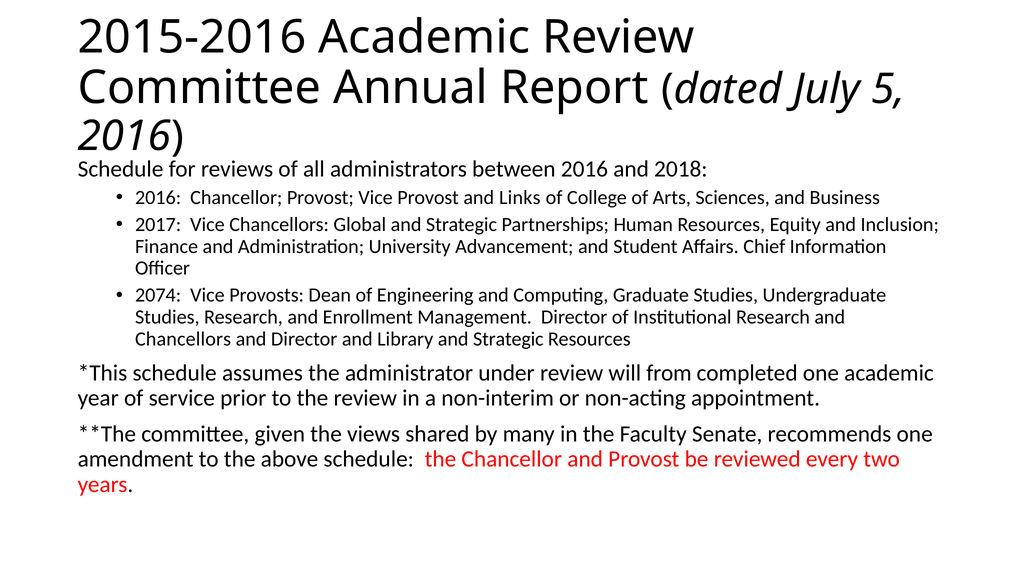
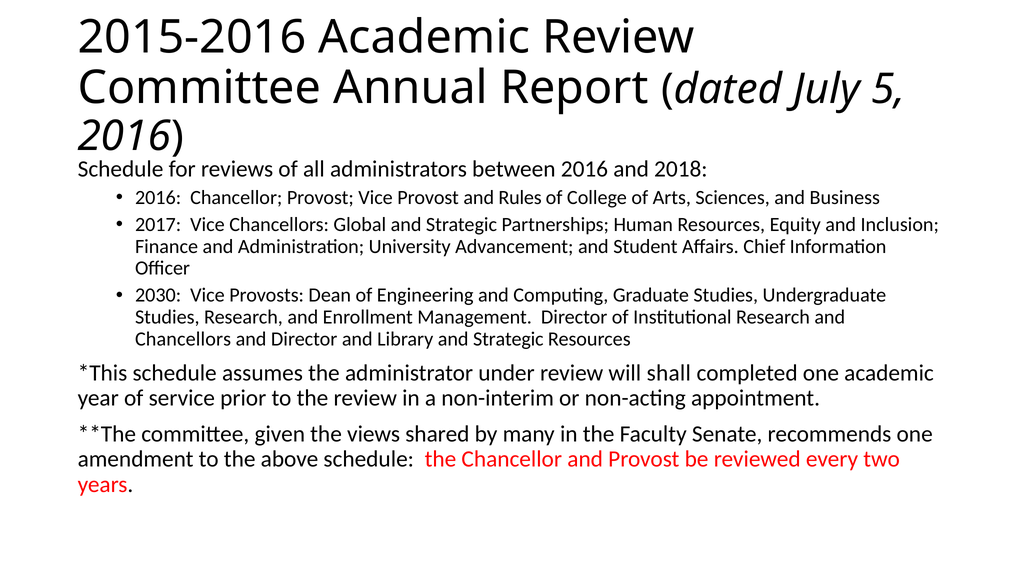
Links: Links -> Rules
2074: 2074 -> 2030
from: from -> shall
